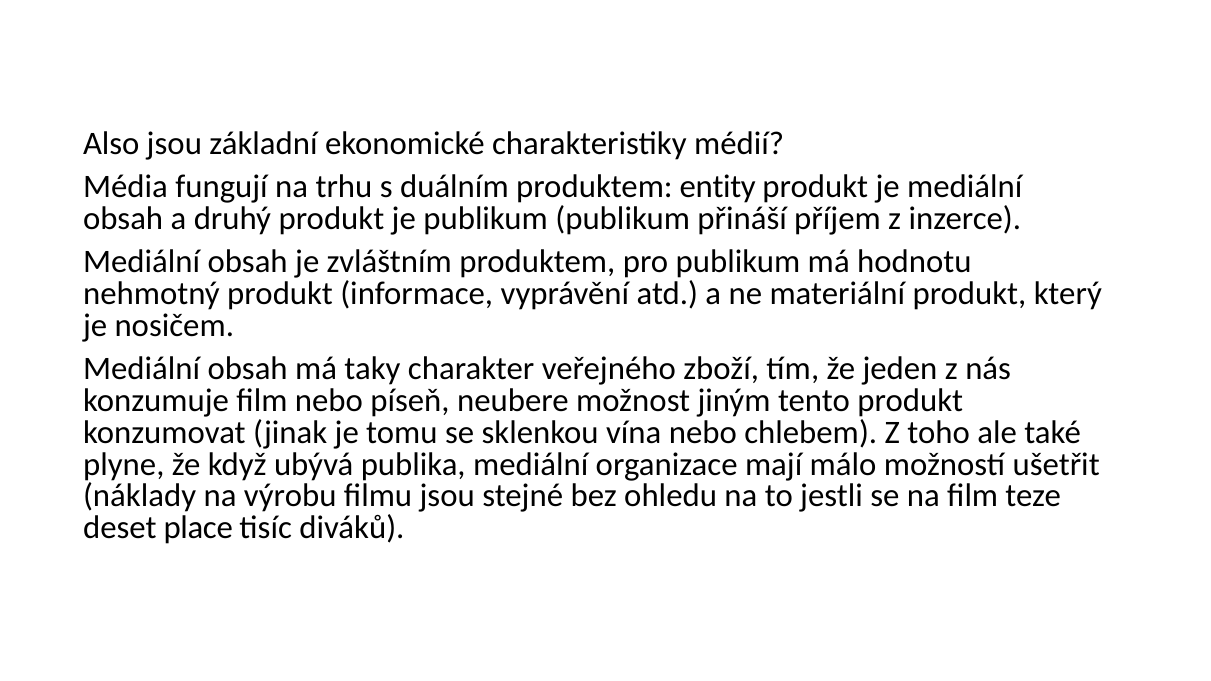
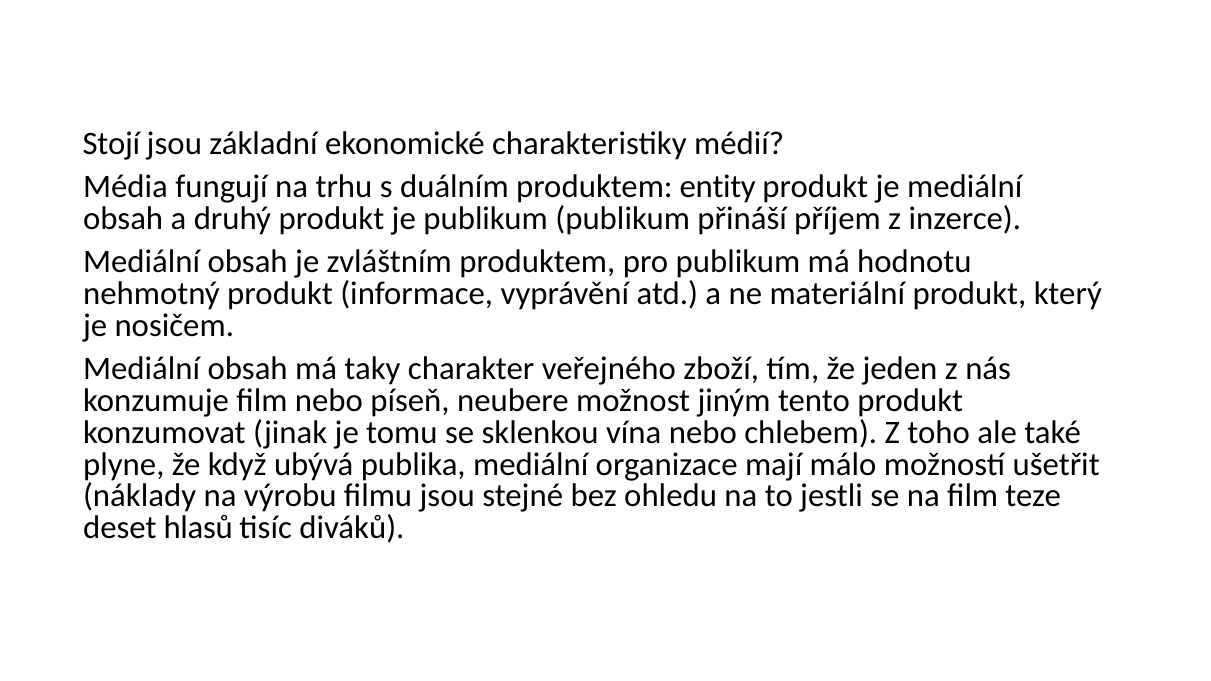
Also: Also -> Stojí
place: place -> hlasů
